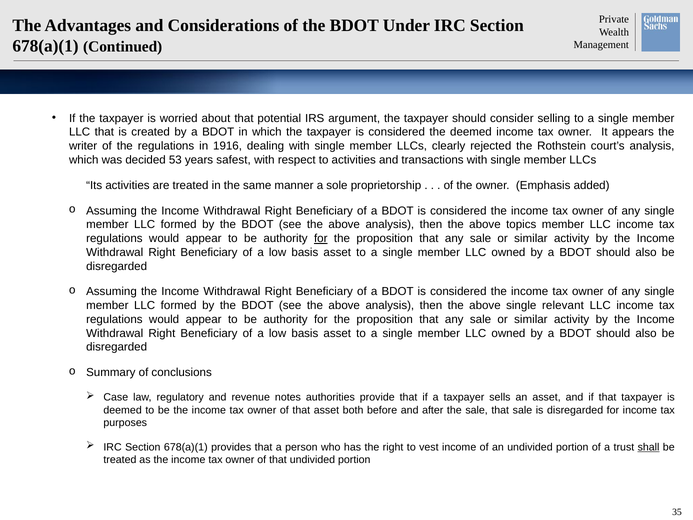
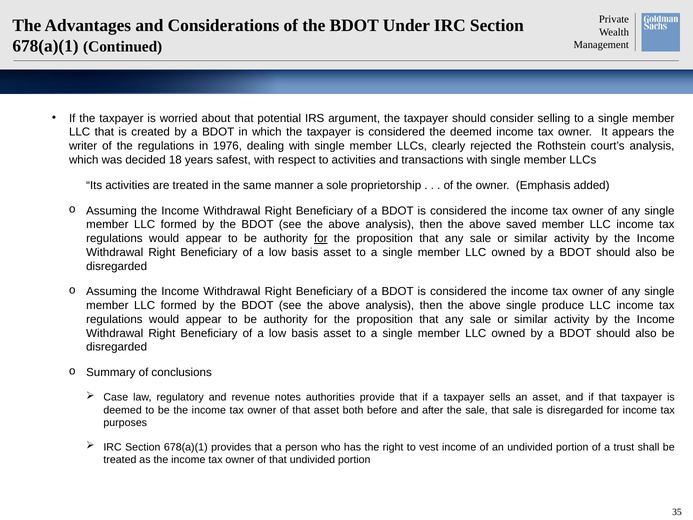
1916: 1916 -> 1976
53: 53 -> 18
topics: topics -> saved
relevant: relevant -> produce
shall underline: present -> none
